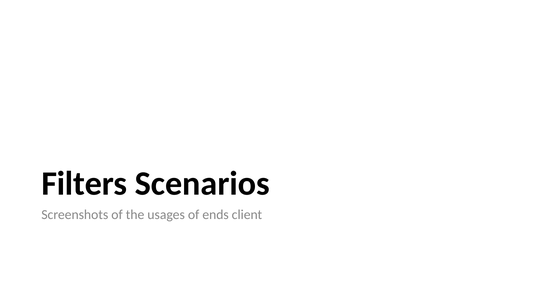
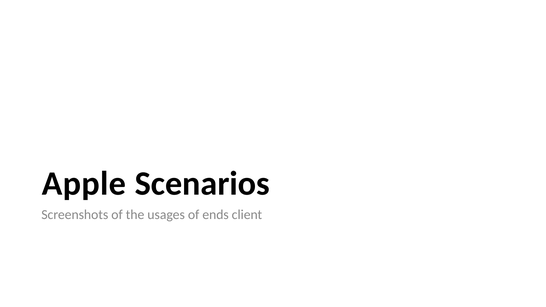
Filters: Filters -> Apple
